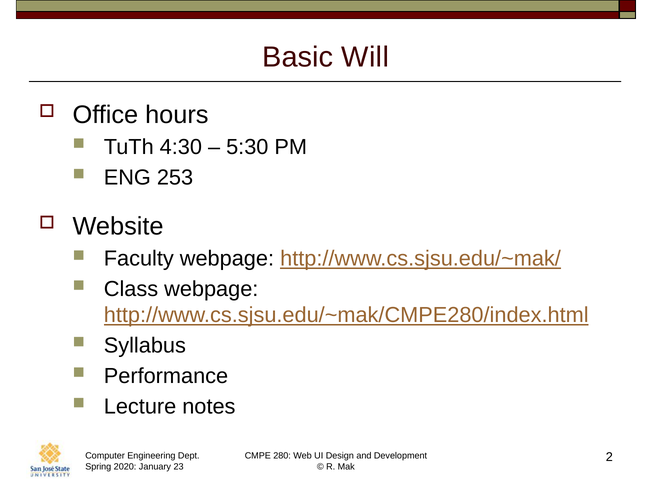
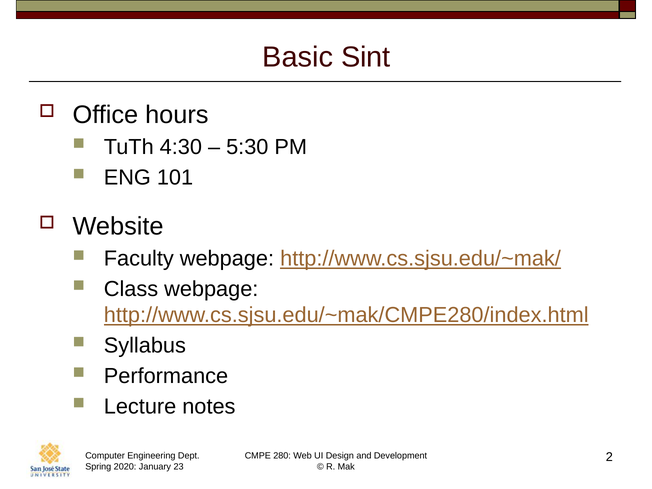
Will: Will -> Sint
253: 253 -> 101
